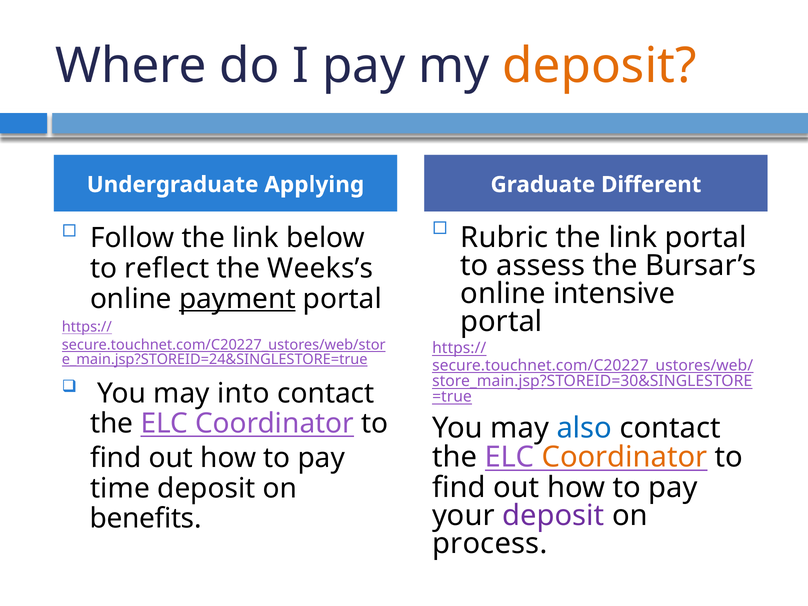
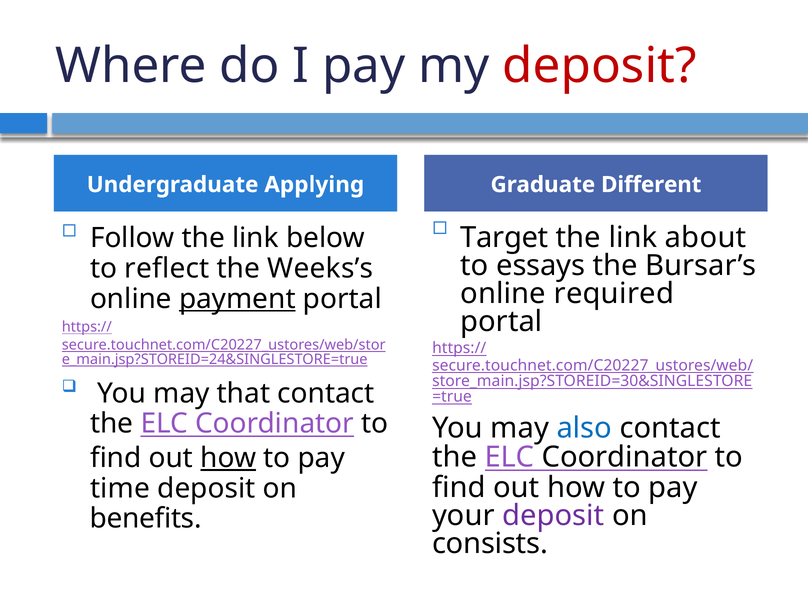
deposit at (599, 66) colour: orange -> red
Rubric: Rubric -> Target
link portal: portal -> about
assess: assess -> essays
intensive: intensive -> required
into: into -> that
Coordinator at (624, 457) colour: orange -> black
how at (228, 458) underline: none -> present
process: process -> consists
